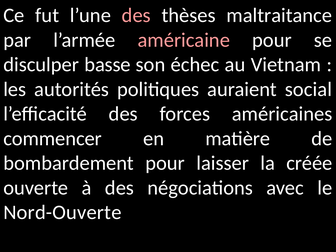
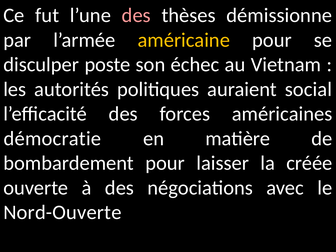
maltraitance: maltraitance -> démissionne
américaine colour: pink -> yellow
basse: basse -> poste
commencer: commencer -> démocratie
